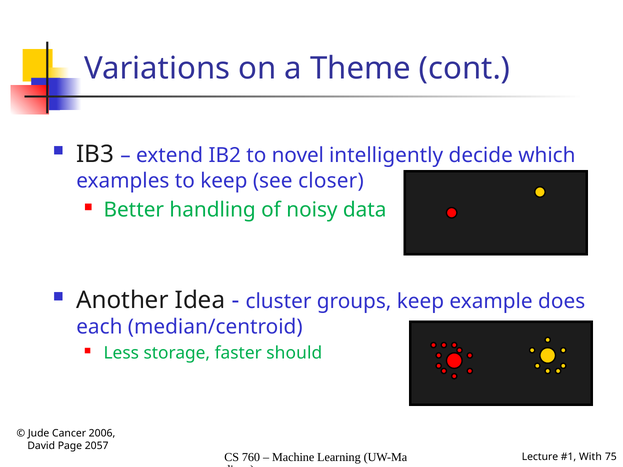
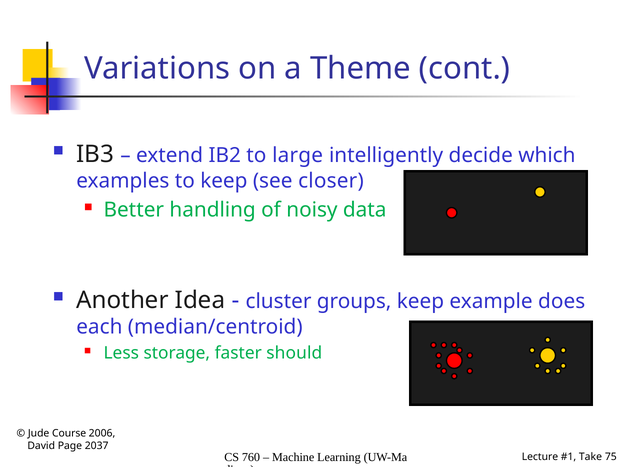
novel: novel -> large
Cancer: Cancer -> Course
2057: 2057 -> 2037
With: With -> Take
